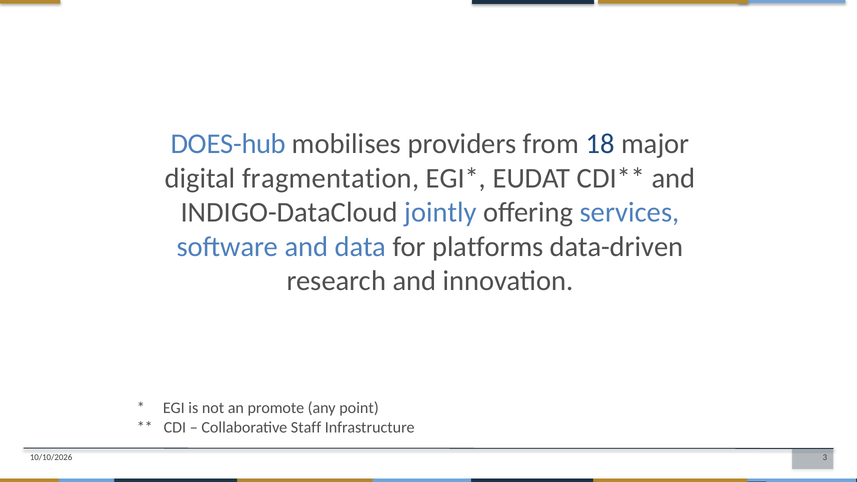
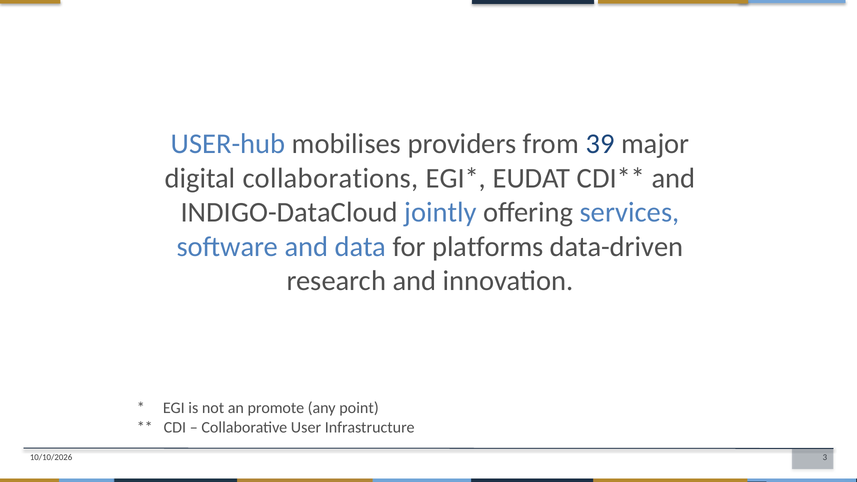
DOES-hub: DOES-hub -> USER-hub
18: 18 -> 39
fragmentation: fragmentation -> collaborations
Staff: Staff -> User
